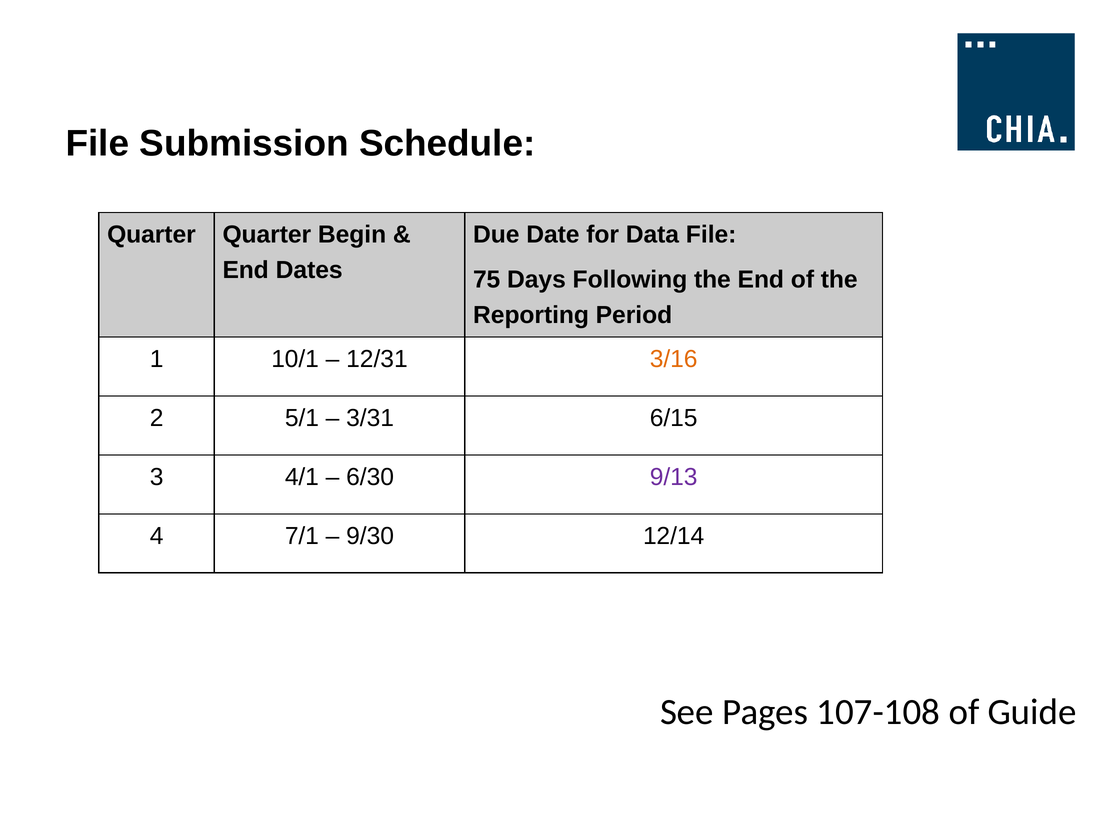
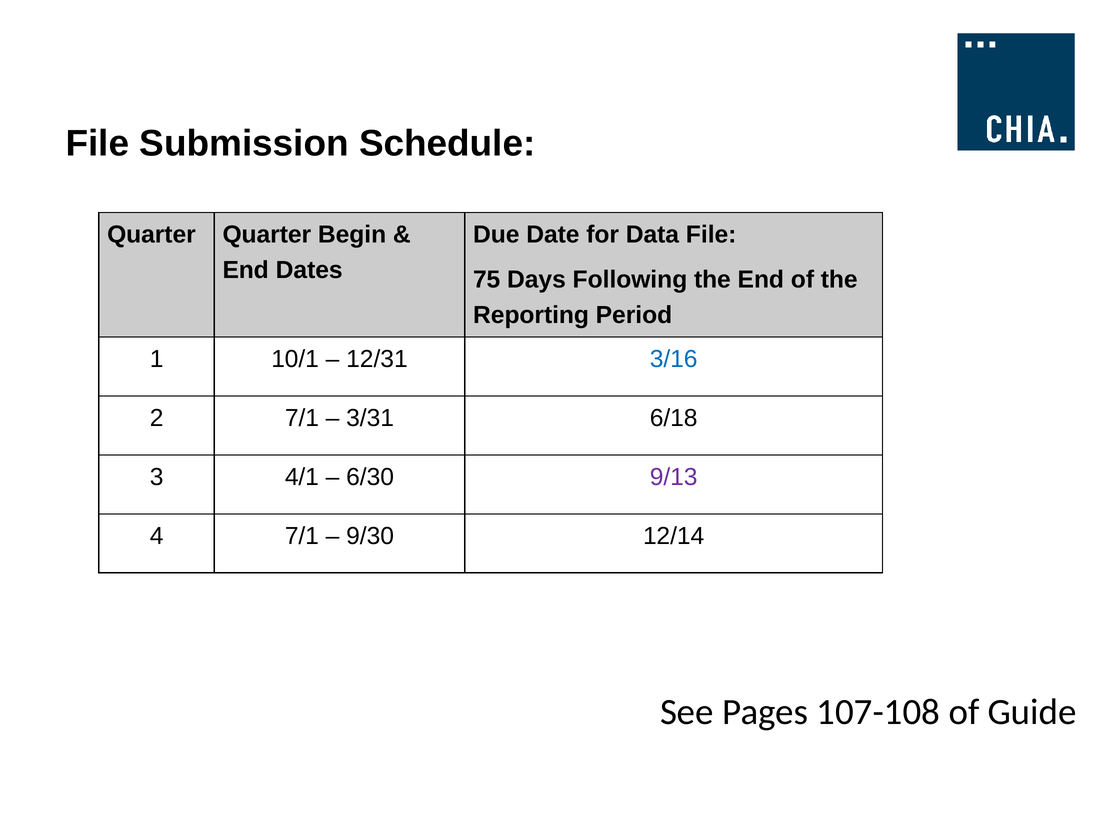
3/16 colour: orange -> blue
2 5/1: 5/1 -> 7/1
6/15: 6/15 -> 6/18
